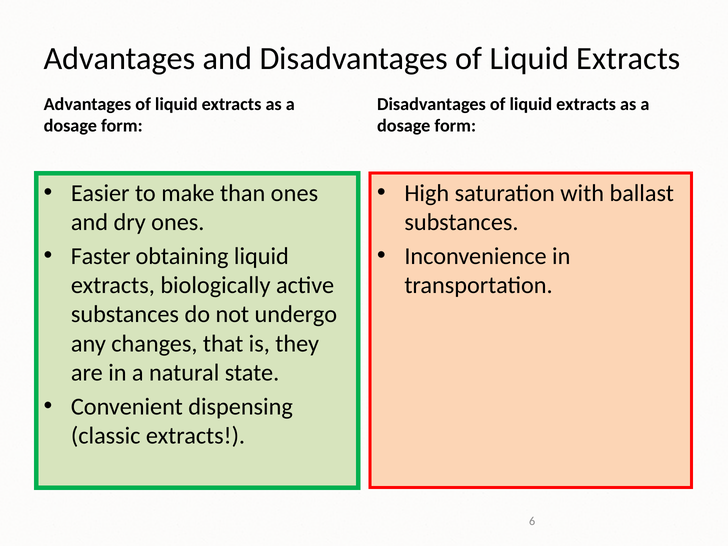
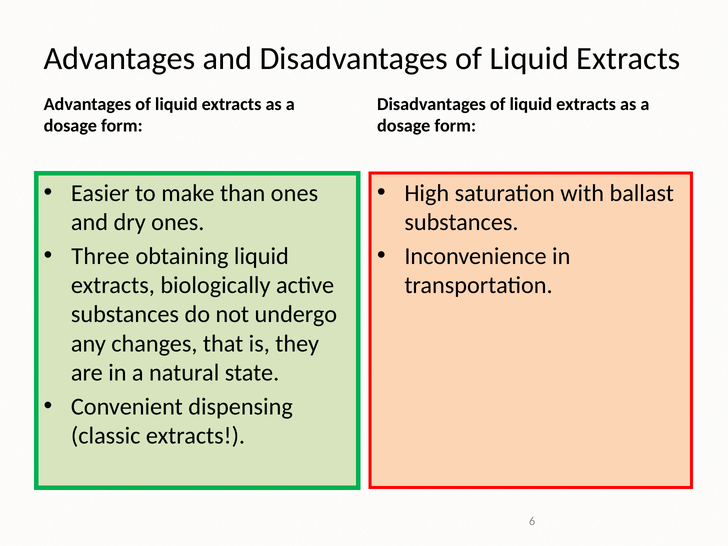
Faster: Faster -> Three
